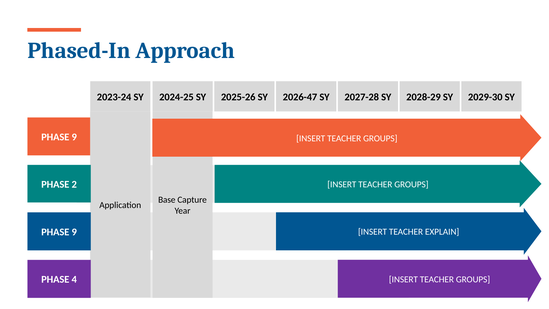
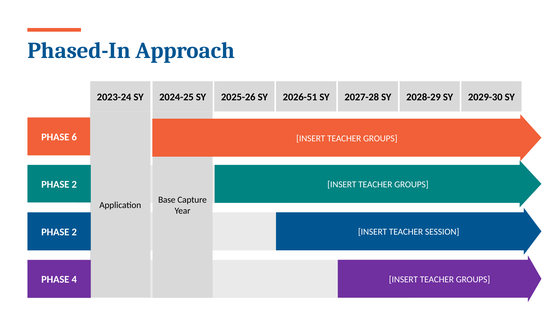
2026-47: 2026-47 -> 2026-51
9 at (74, 137): 9 -> 6
9 at (74, 232): 9 -> 2
EXPLAIN: EXPLAIN -> SESSION
